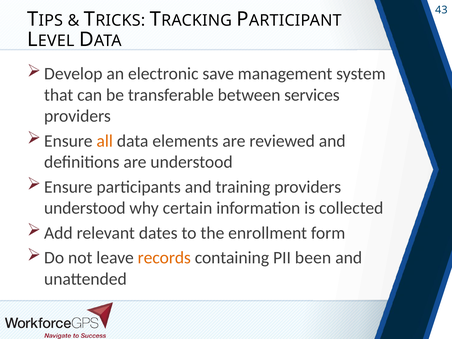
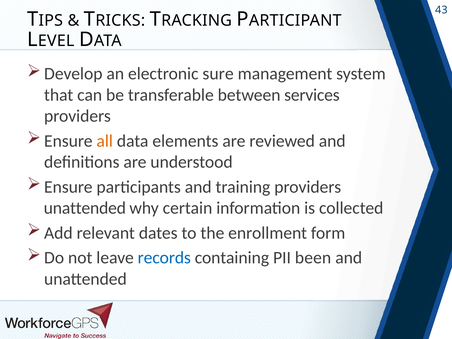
save: save -> sure
understood at (85, 208): understood -> unattended
records colour: orange -> blue
